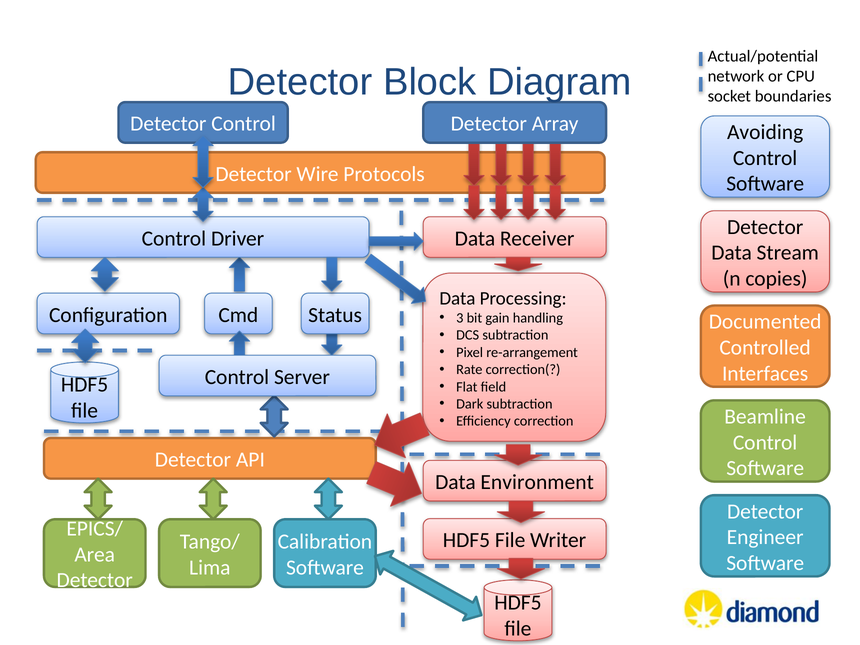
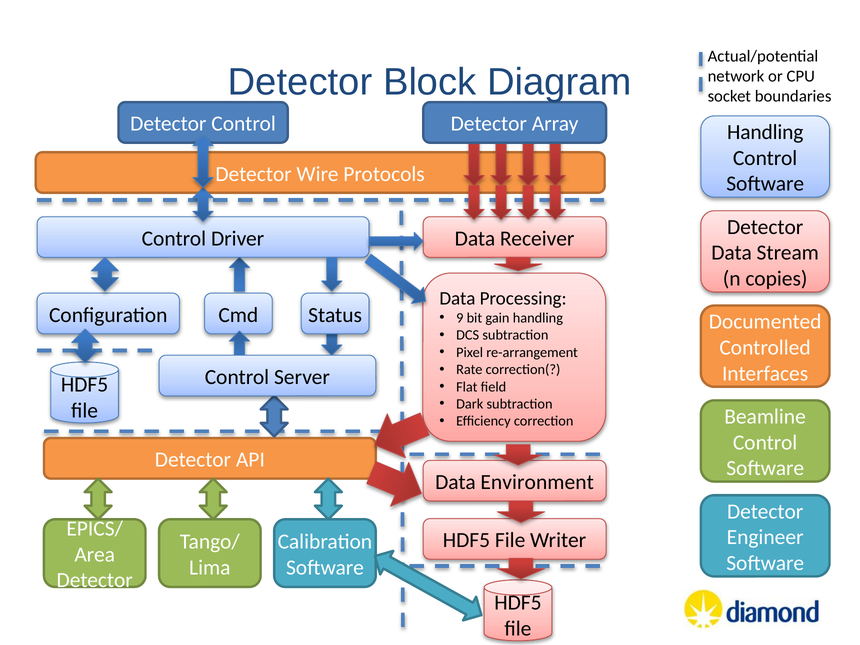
Avoiding at (765, 132): Avoiding -> Handling
3: 3 -> 9
